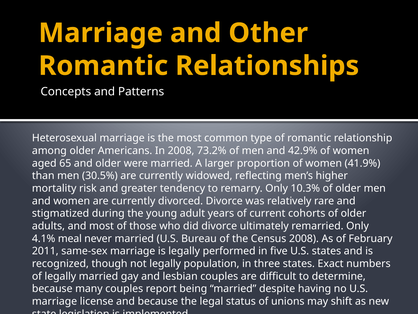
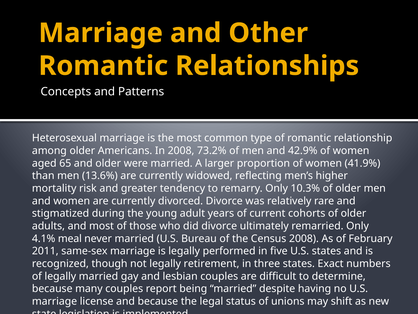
30.5%: 30.5% -> 13.6%
population: population -> retirement
